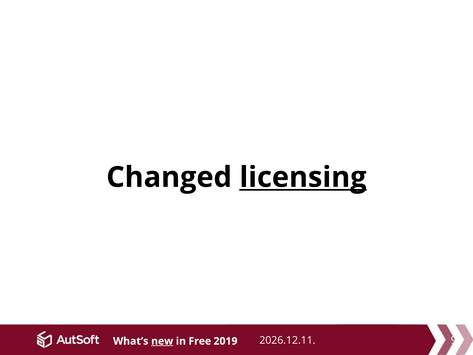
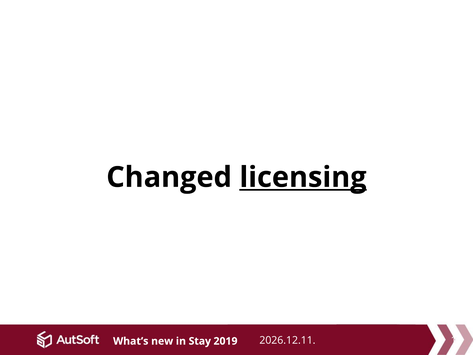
93: 93 -> 14
new underline: present -> none
Free: Free -> Stay
